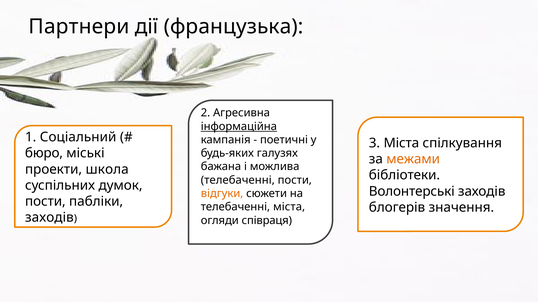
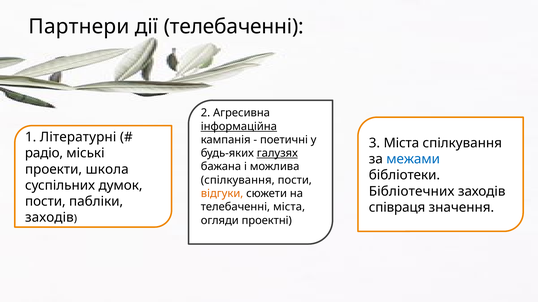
дії французька: французька -> телебаченні
Соціальний: Соціальний -> Літературні
бюро: бюро -> радіо
галузях underline: none -> present
межами colour: orange -> blue
телебаченні at (238, 180): телебаченні -> спілкування
Волонтерські: Волонтерські -> Бібліотечних
блогерів: блогерів -> співраця
співраця: співраця -> проектні
